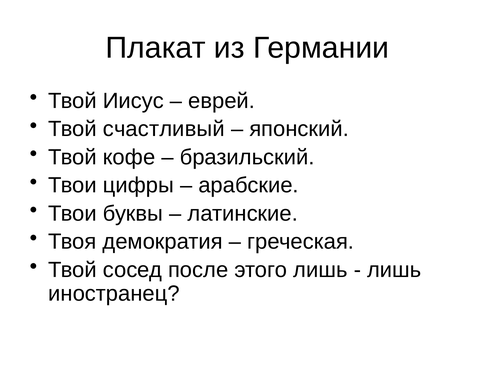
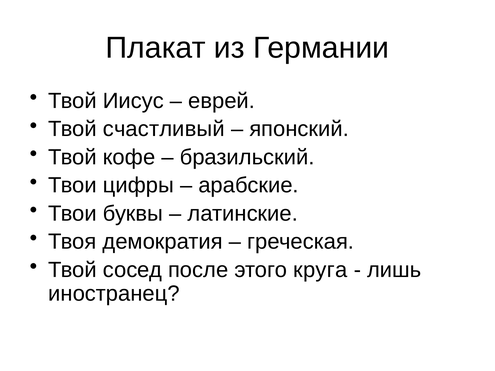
этого лишь: лишь -> круга
